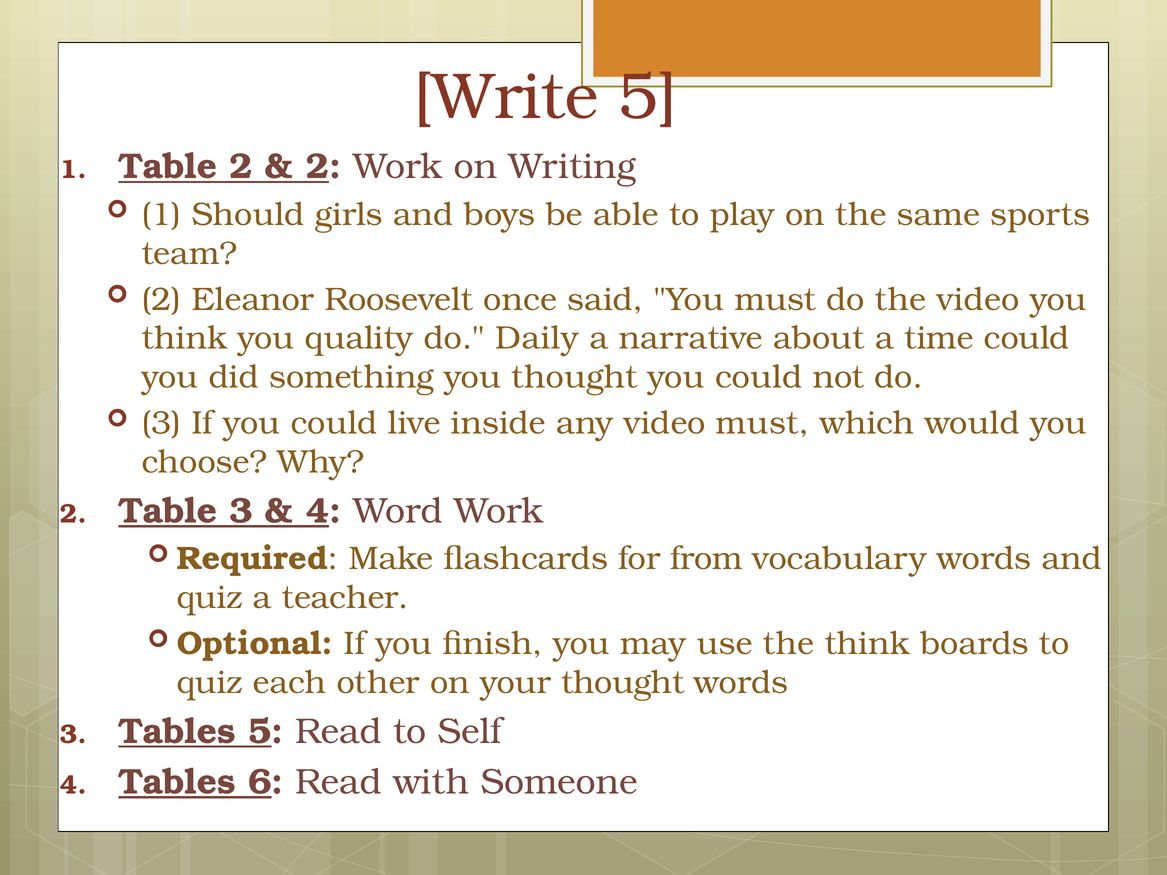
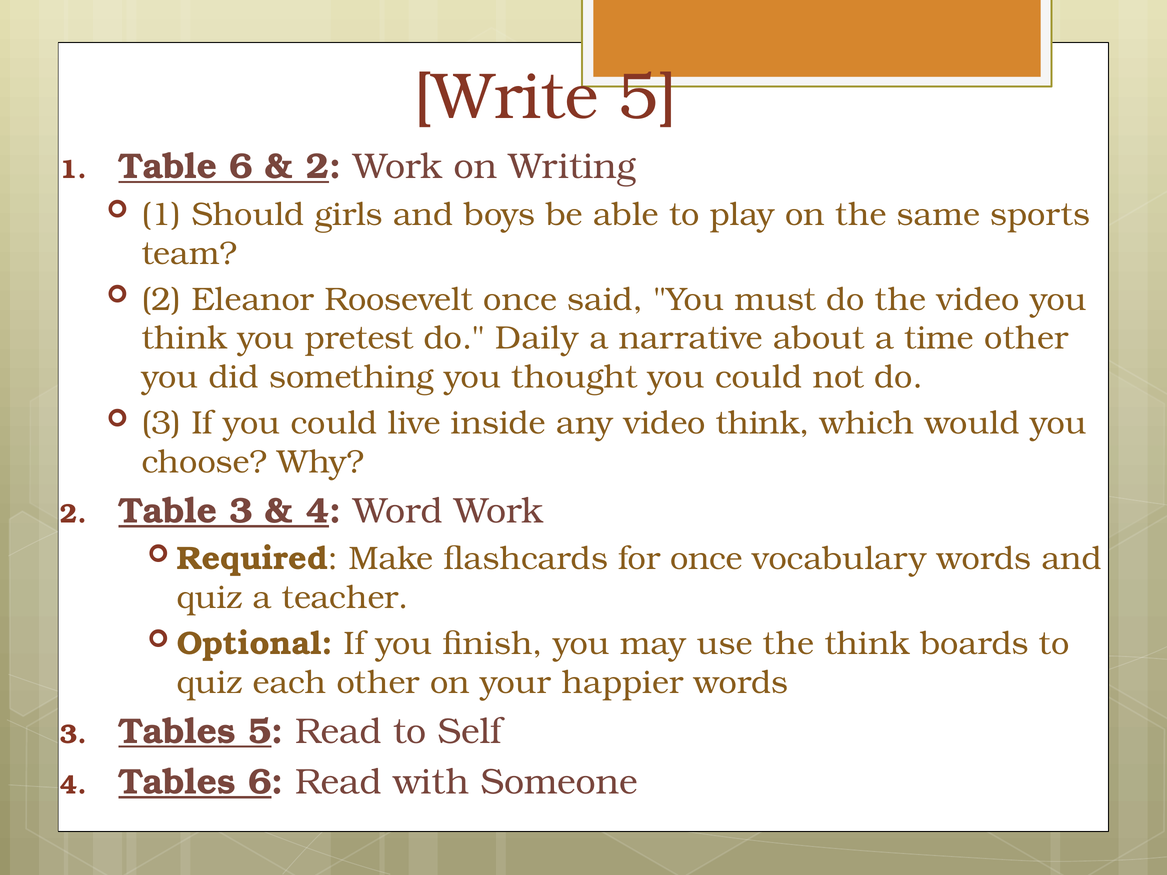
Table 2: 2 -> 6
quality: quality -> pretest
time could: could -> other
video must: must -> think
for from: from -> once
your thought: thought -> happier
